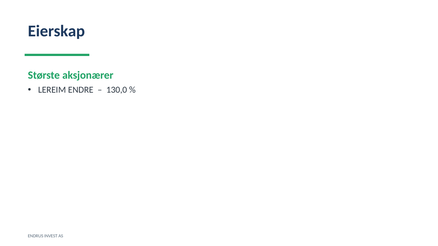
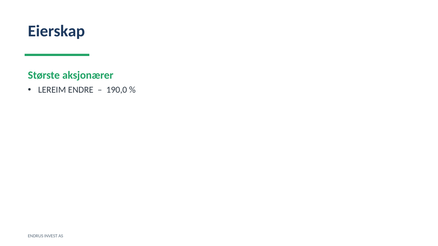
130,0: 130,0 -> 190,0
